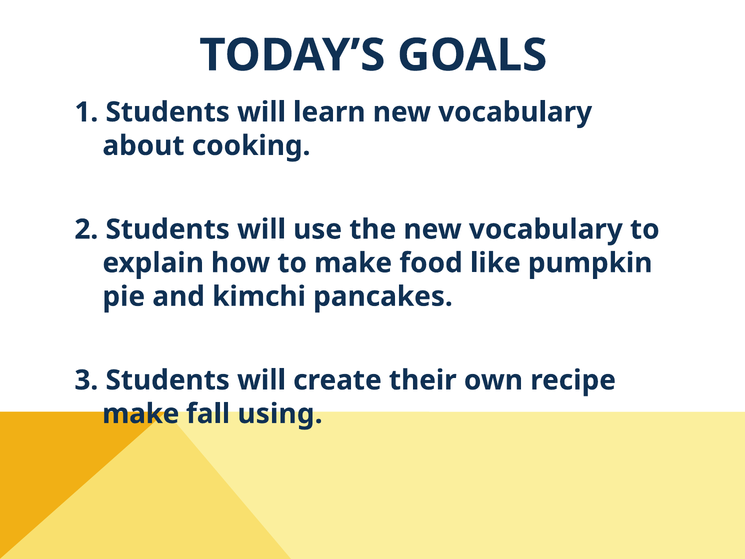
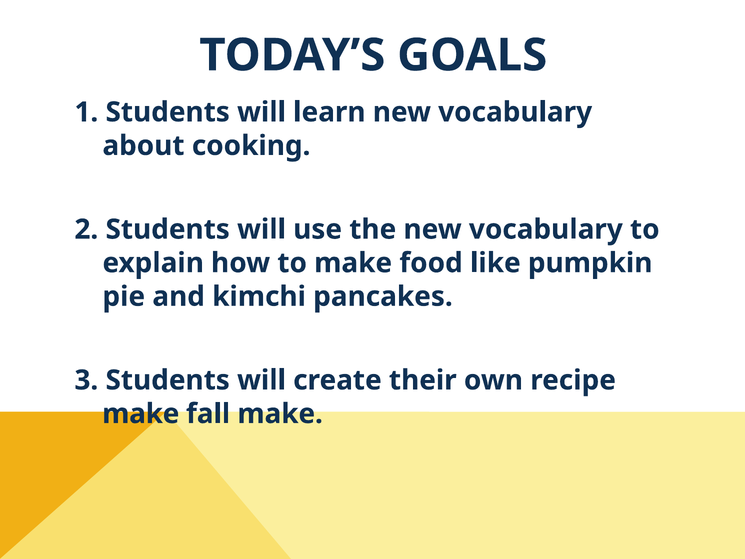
fall using: using -> make
